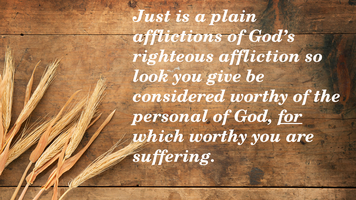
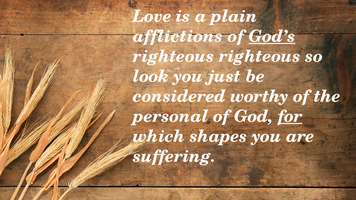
Just: Just -> Love
God’s underline: none -> present
righteous affliction: affliction -> righteous
give: give -> just
which worthy: worthy -> shapes
